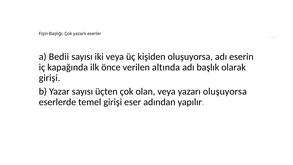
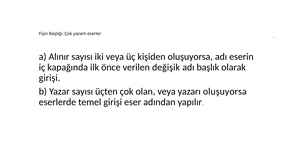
Bedii: Bedii -> Alınır
altında: altında -> değişik
